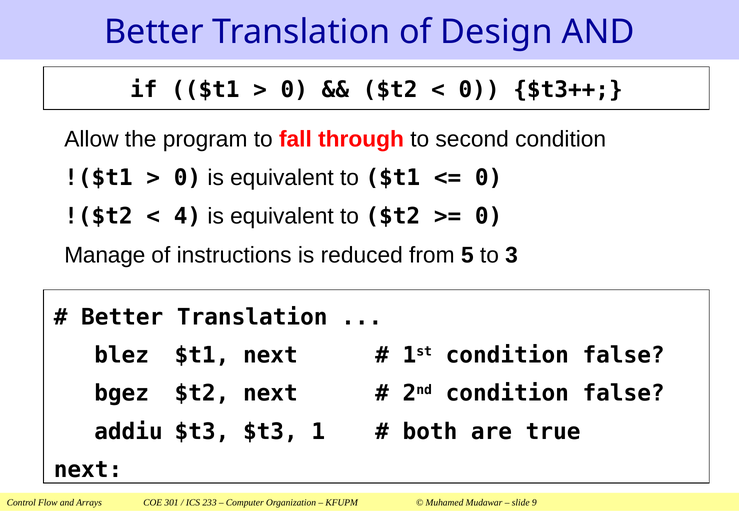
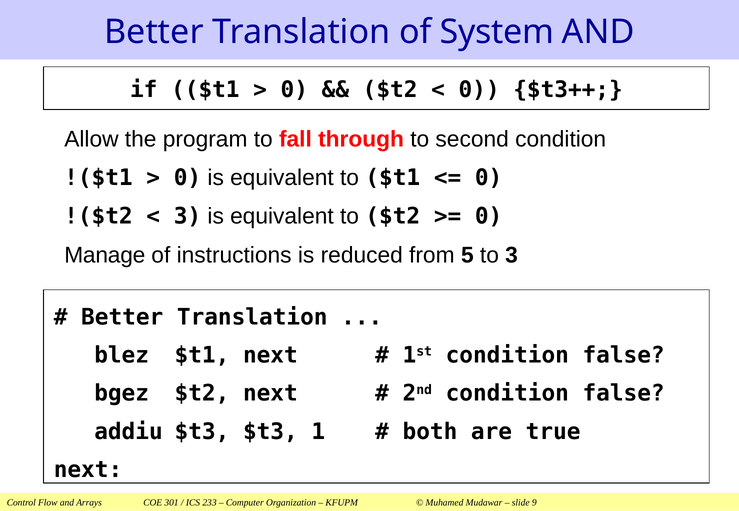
Design: Design -> System
4 at (187, 217): 4 -> 3
